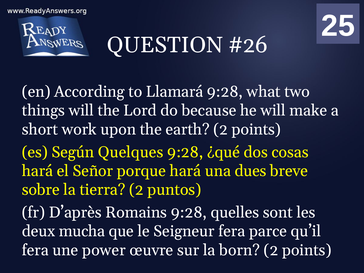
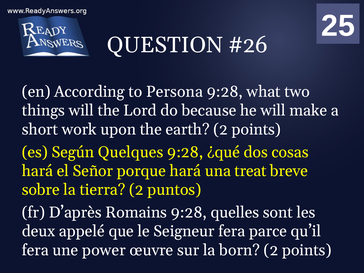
Llamará: Llamará -> Persona
dues: dues -> treat
mucha: mucha -> appelé
